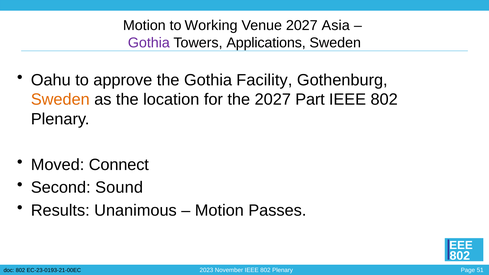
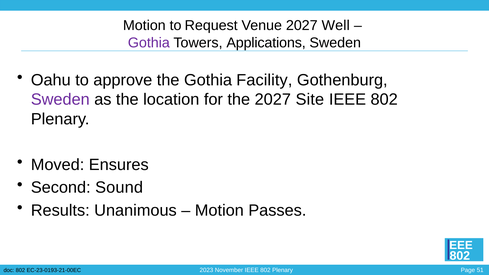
Working: Working -> Request
Asia: Asia -> Well
Sweden at (60, 100) colour: orange -> purple
Part: Part -> Site
Connect: Connect -> Ensures
